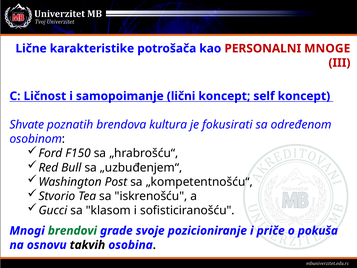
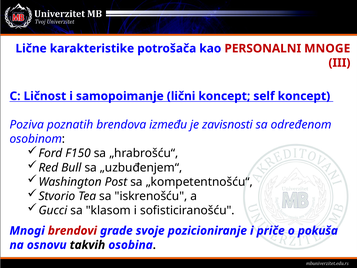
Shvate: Shvate -> Poziva
kultura: kultura -> između
fokusirati: fokusirati -> zavisnosti
brendovi colour: green -> red
